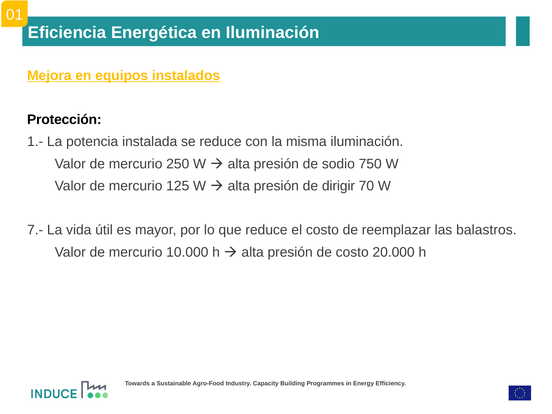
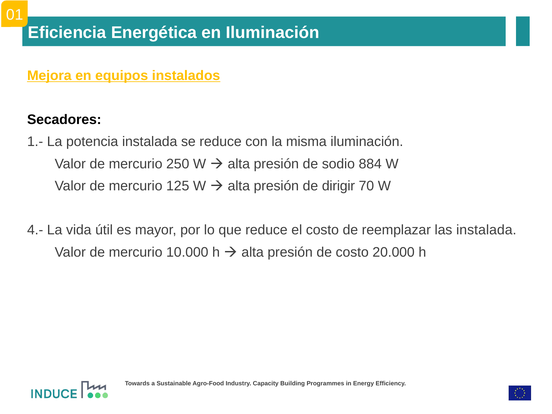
Protección: Protección -> Secadores
750: 750 -> 884
7.-: 7.- -> 4.-
las balastros: balastros -> instalada
